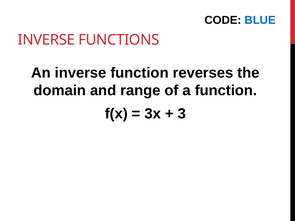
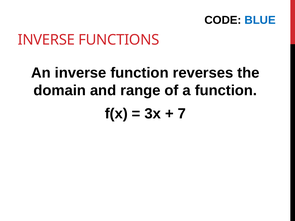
3: 3 -> 7
